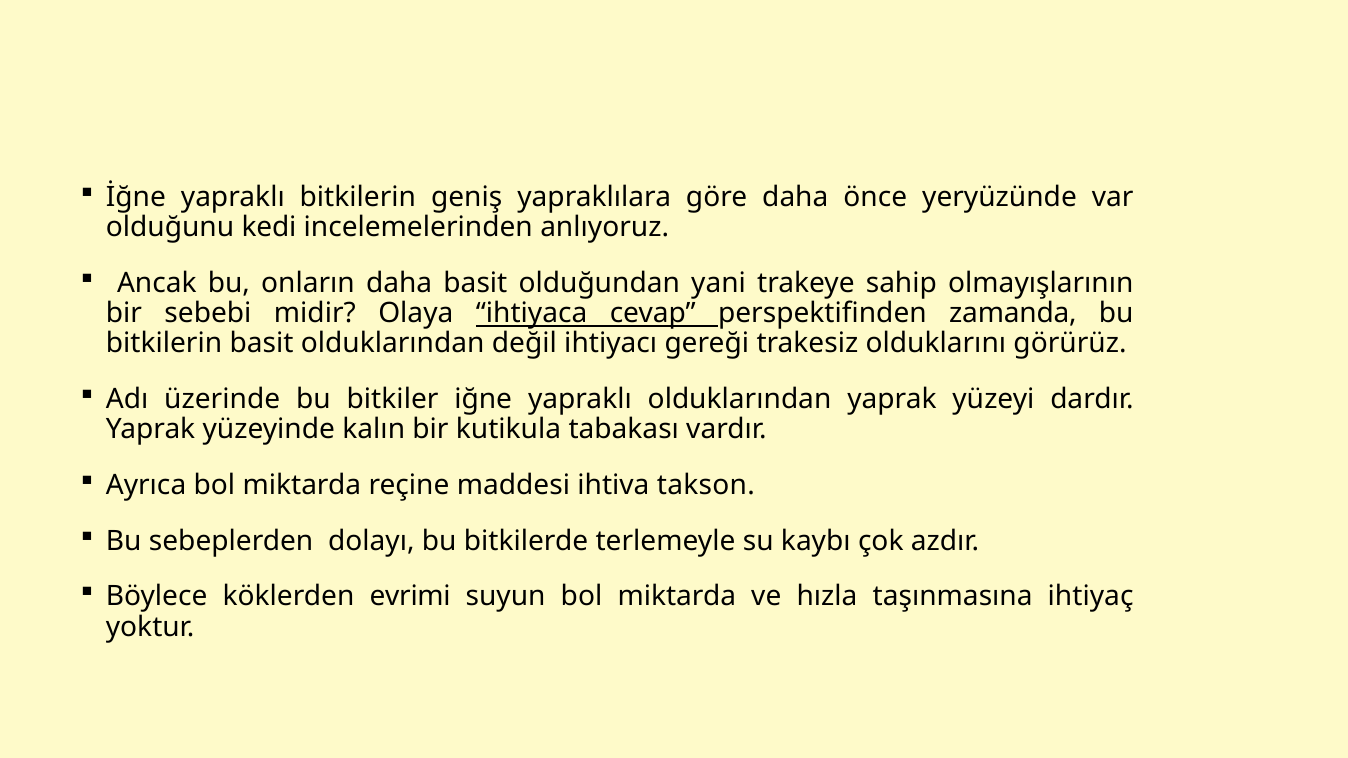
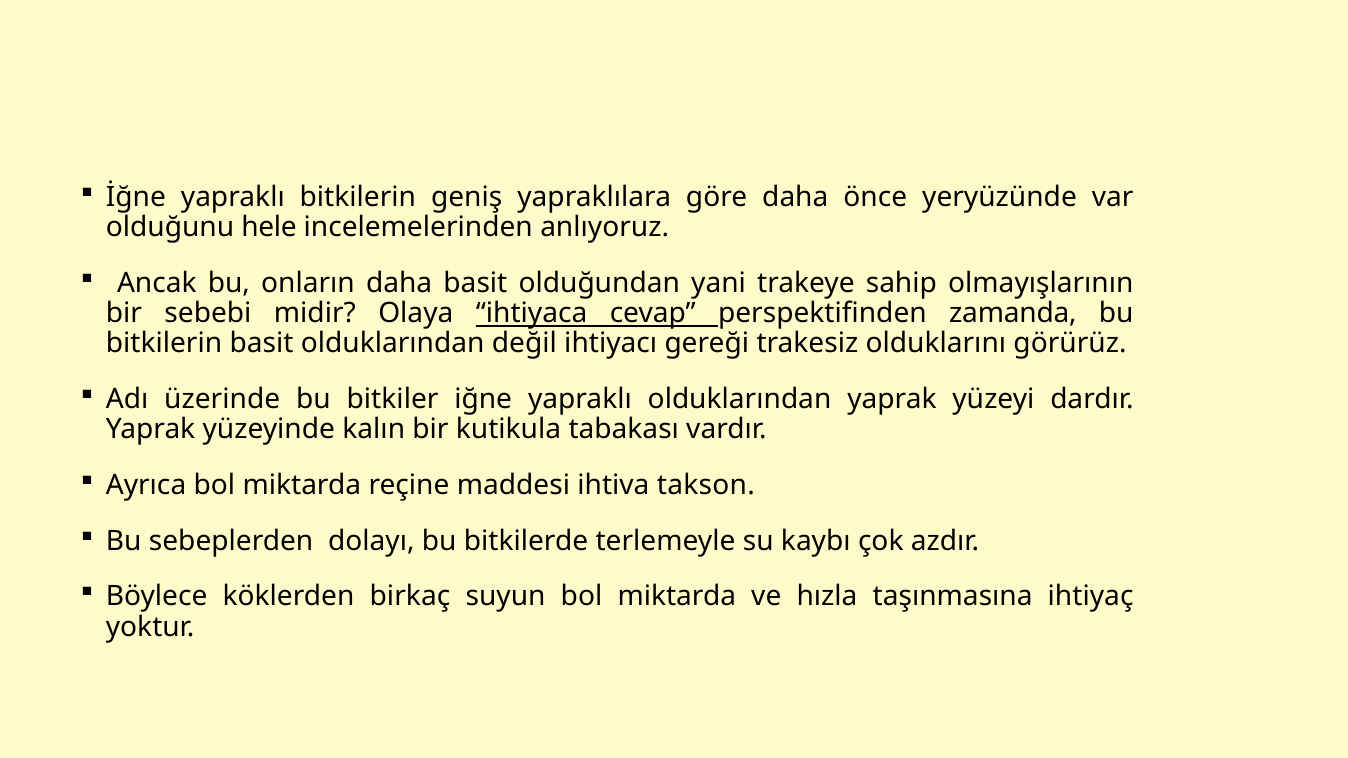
kedi: kedi -> hele
evrimi: evrimi -> birkaç
